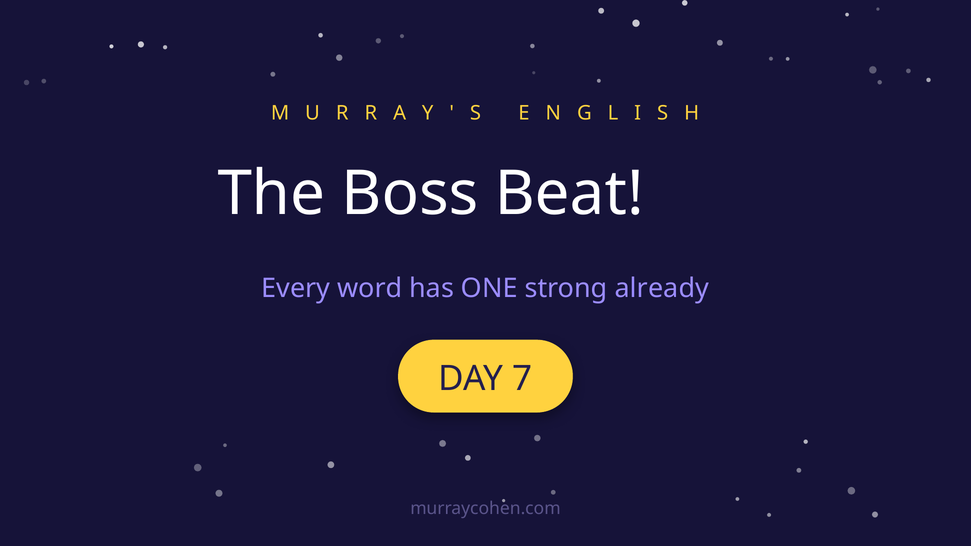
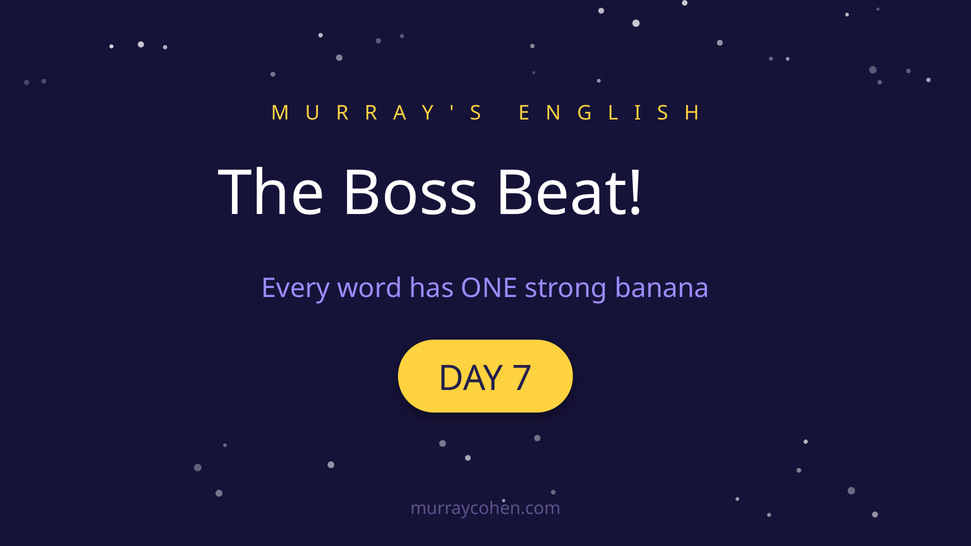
already: already -> banana
